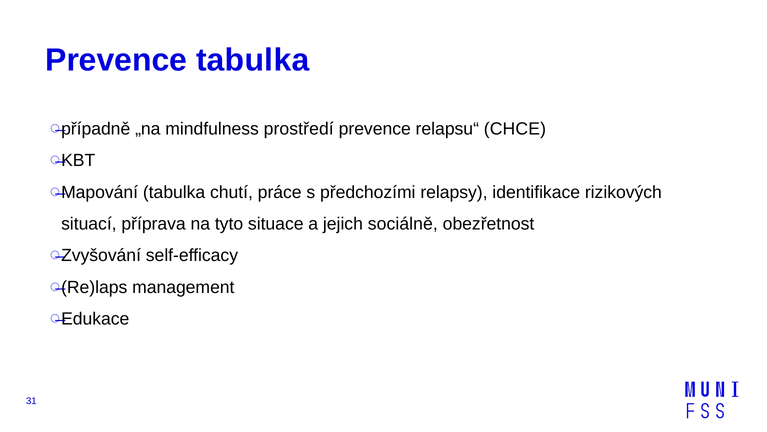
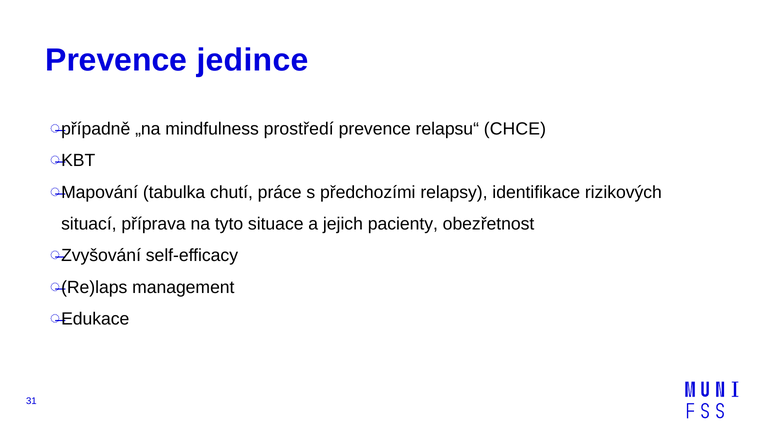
Prevence tabulka: tabulka -> jedince
sociálně: sociálně -> pacienty
